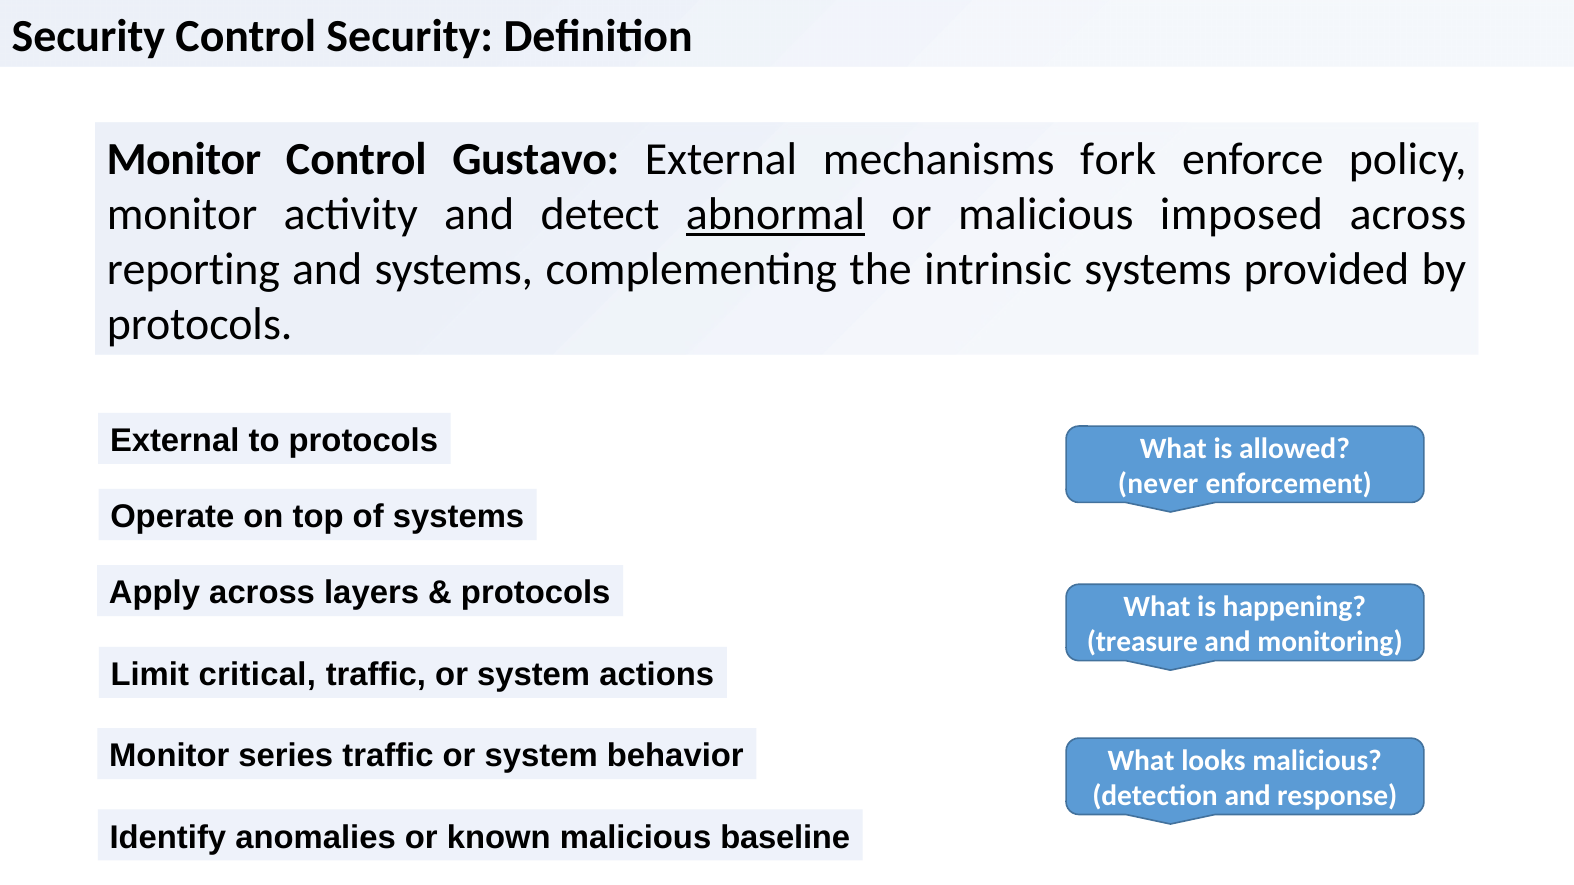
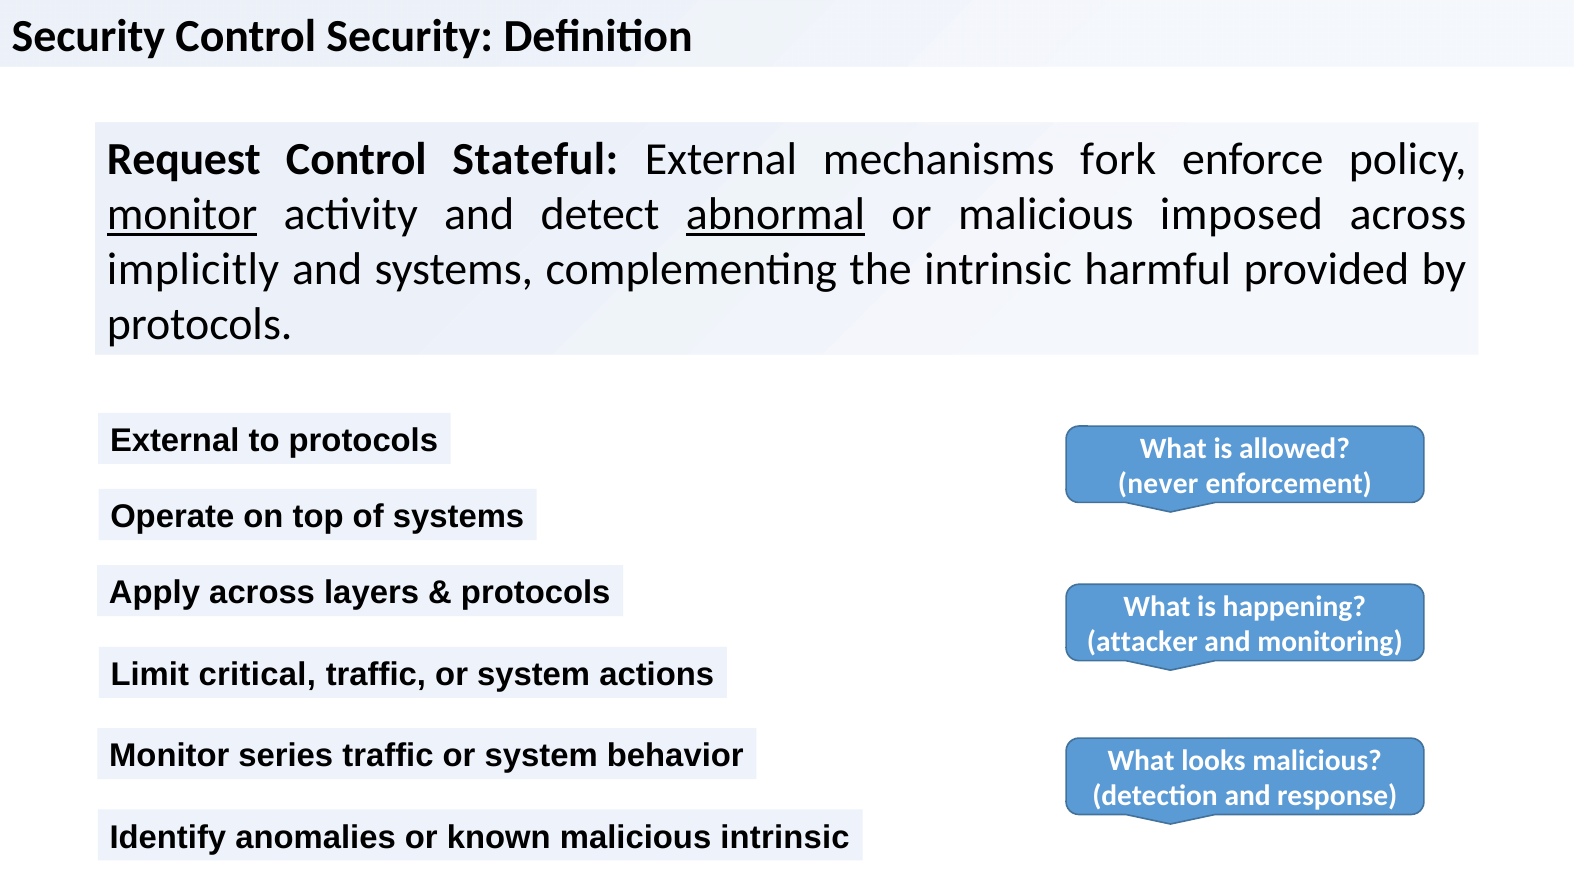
Monitor at (184, 160): Monitor -> Request
Gustavo: Gustavo -> Stateful
monitor at (182, 215) underline: none -> present
reporting: reporting -> implicitly
intrinsic systems: systems -> harmful
treasure: treasure -> attacker
malicious baseline: baseline -> intrinsic
